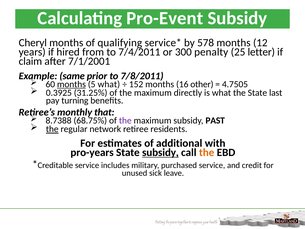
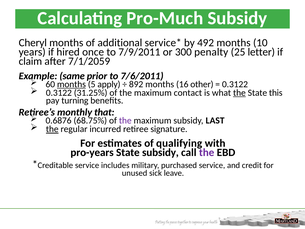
Pro-Event: Pro-Event -> Pro-Much
qualifying: qualifying -> additional
578: 578 -> 492
12: 12 -> 10
from: from -> once
7/4/2011: 7/4/2011 -> 7/9/2011
7/1/2001: 7/1/2001 -> 7/1/2059
7/8/2011: 7/8/2011 -> 7/6/2011
5 what: what -> apply
152: 152 -> 892
4.7505 at (235, 84): 4.7505 -> 0.3122
0.3925 at (59, 93): 0.3925 -> 0.3122
directly: directly -> contact
the at (239, 93) underline: none -> present
last: last -> this
8.7388: 8.7388 -> 0.6876
PAST: PAST -> LAST
network: network -> incurred
residents: residents -> signature
additional: additional -> qualifying
subsidy at (160, 152) underline: present -> none
the at (207, 152) colour: orange -> purple
